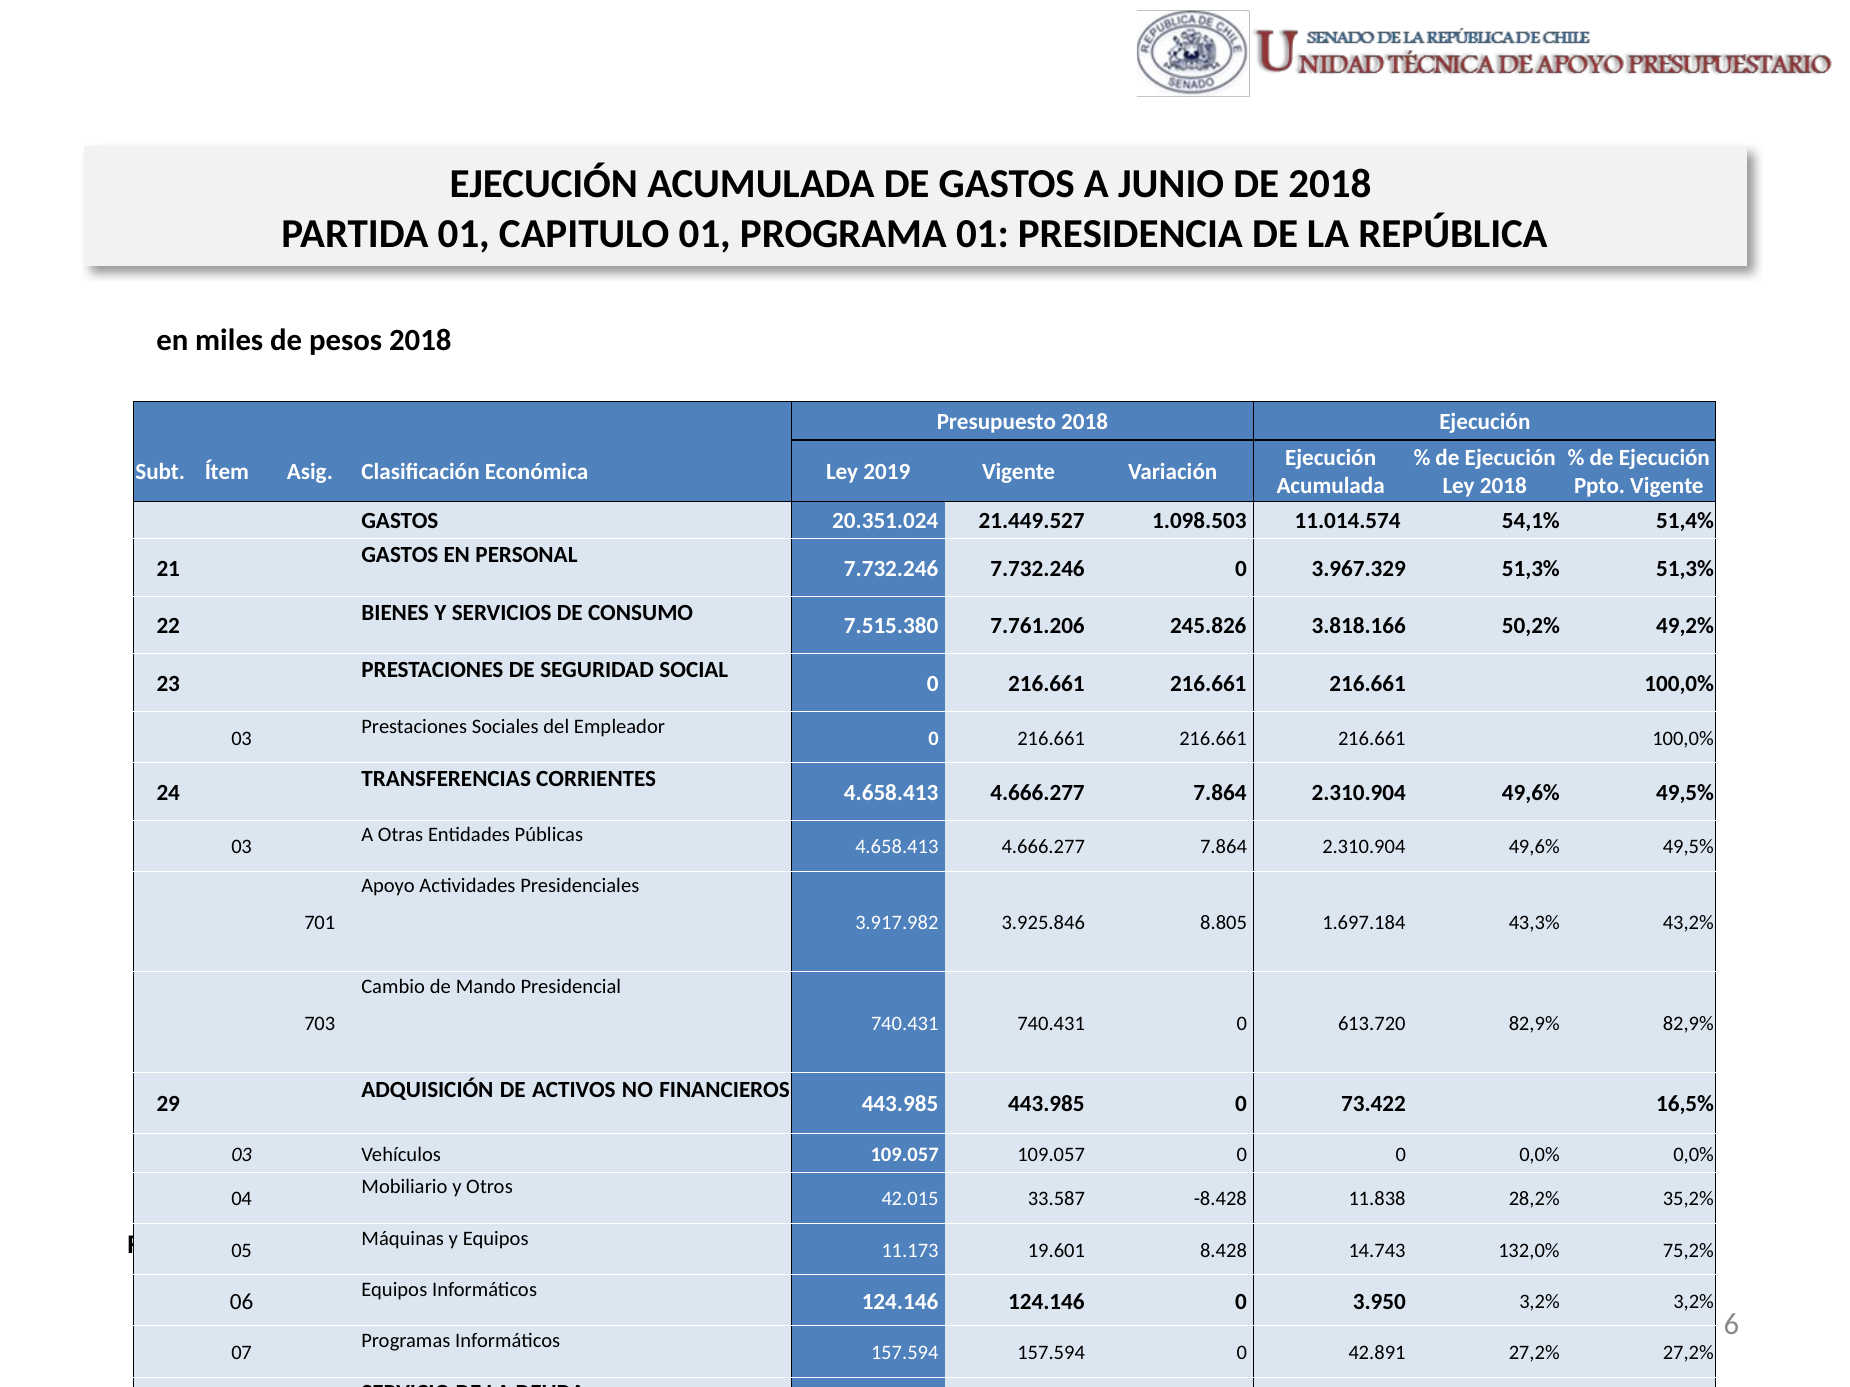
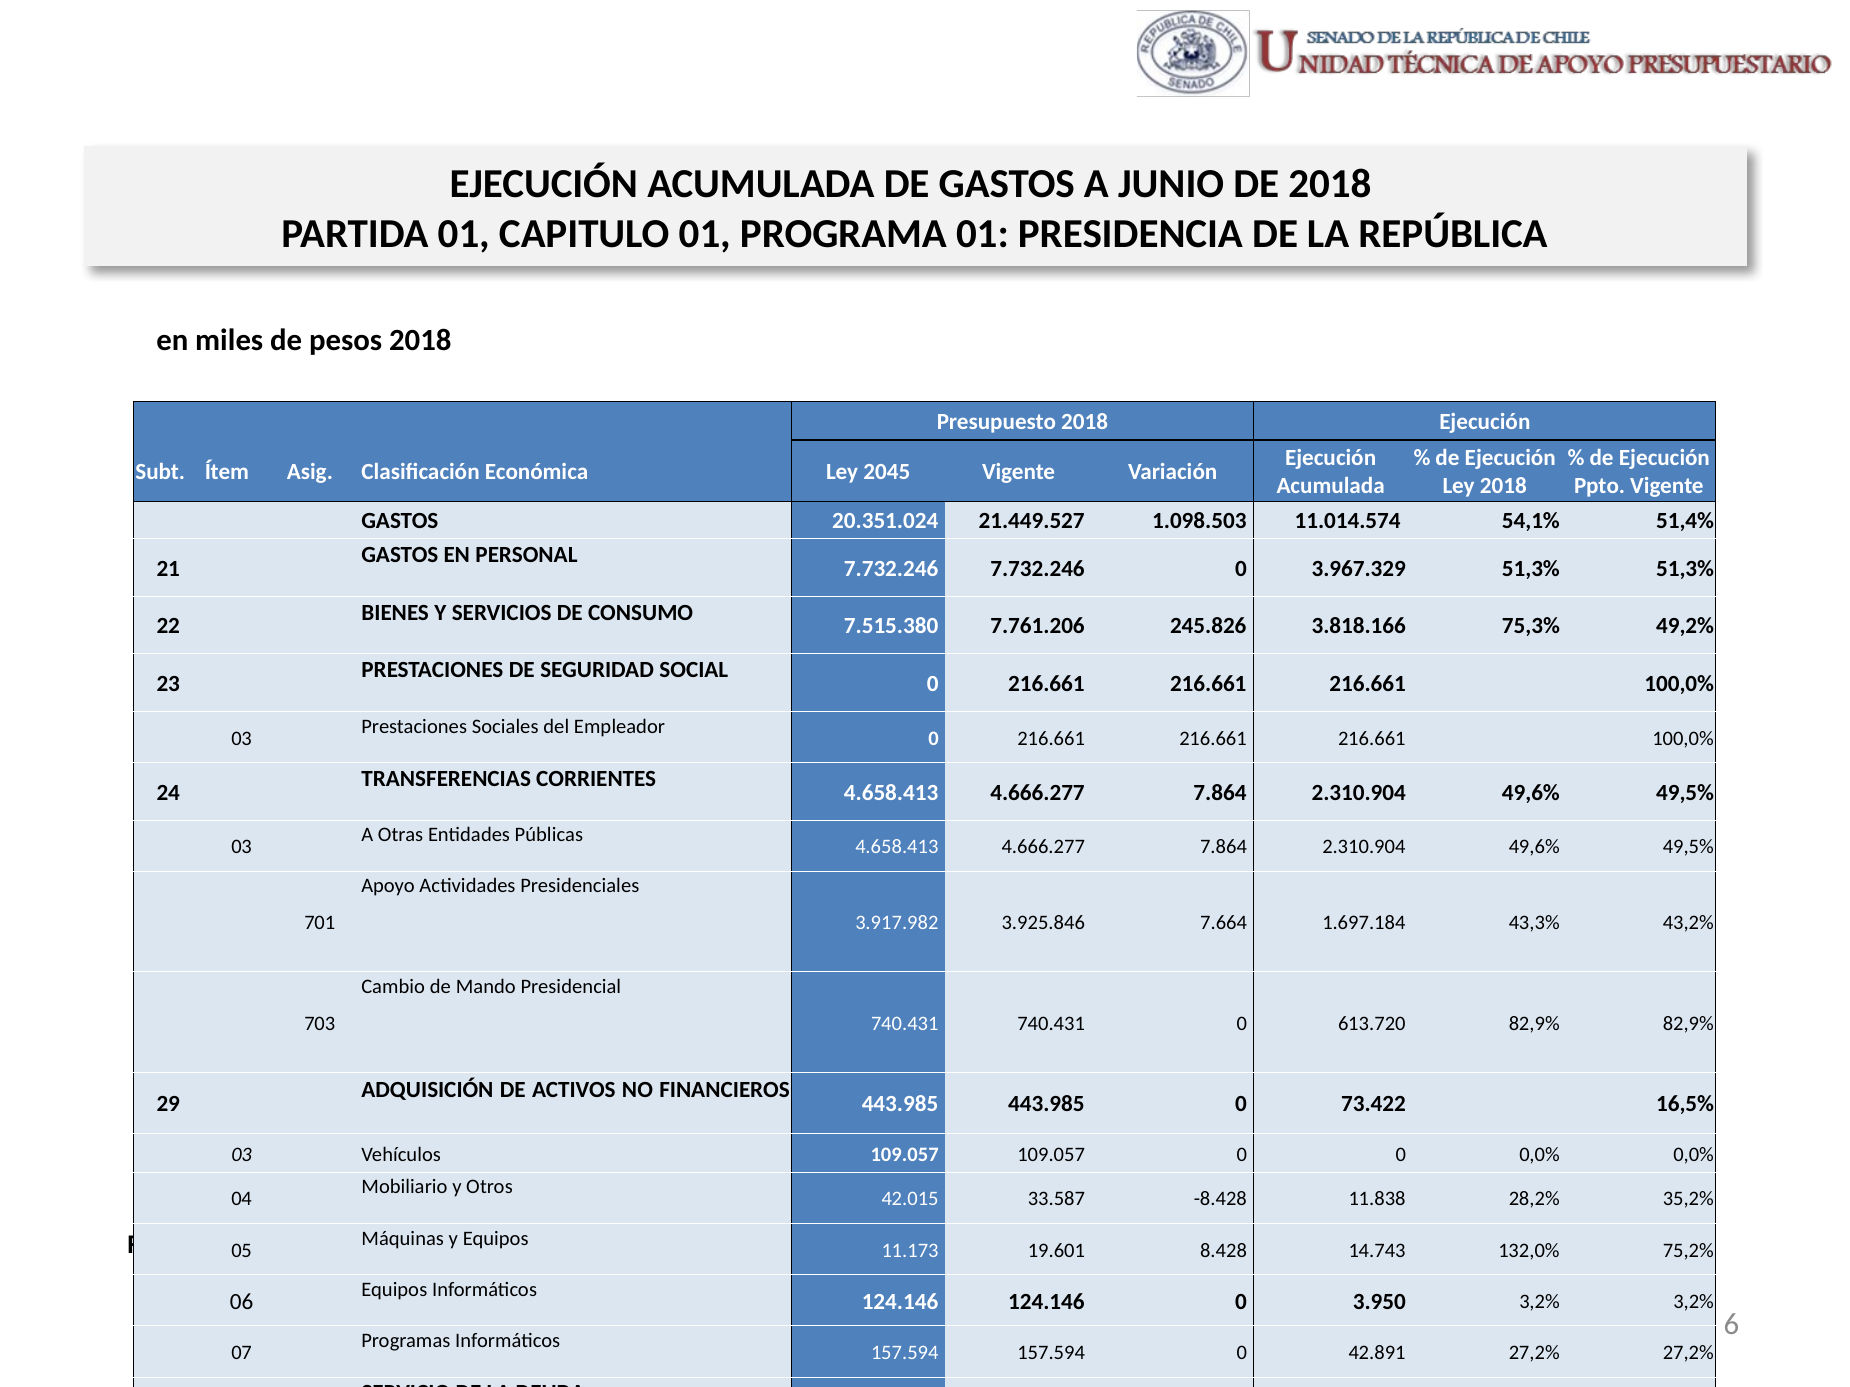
2019: 2019 -> 2045
50,2%: 50,2% -> 75,3%
8.805: 8.805 -> 7.664
